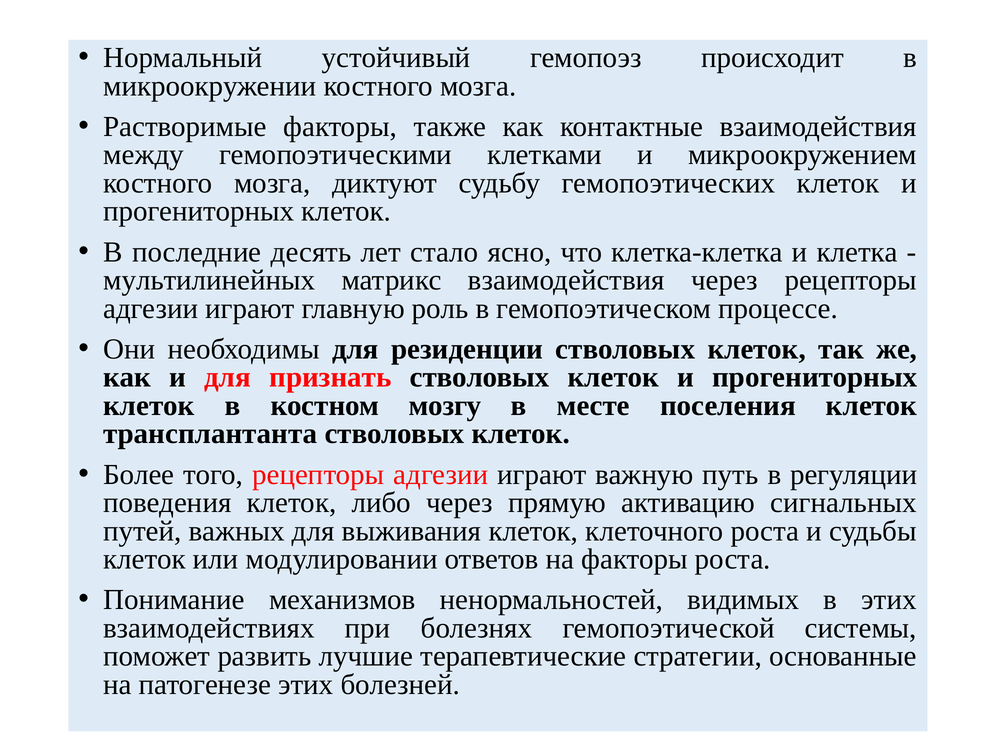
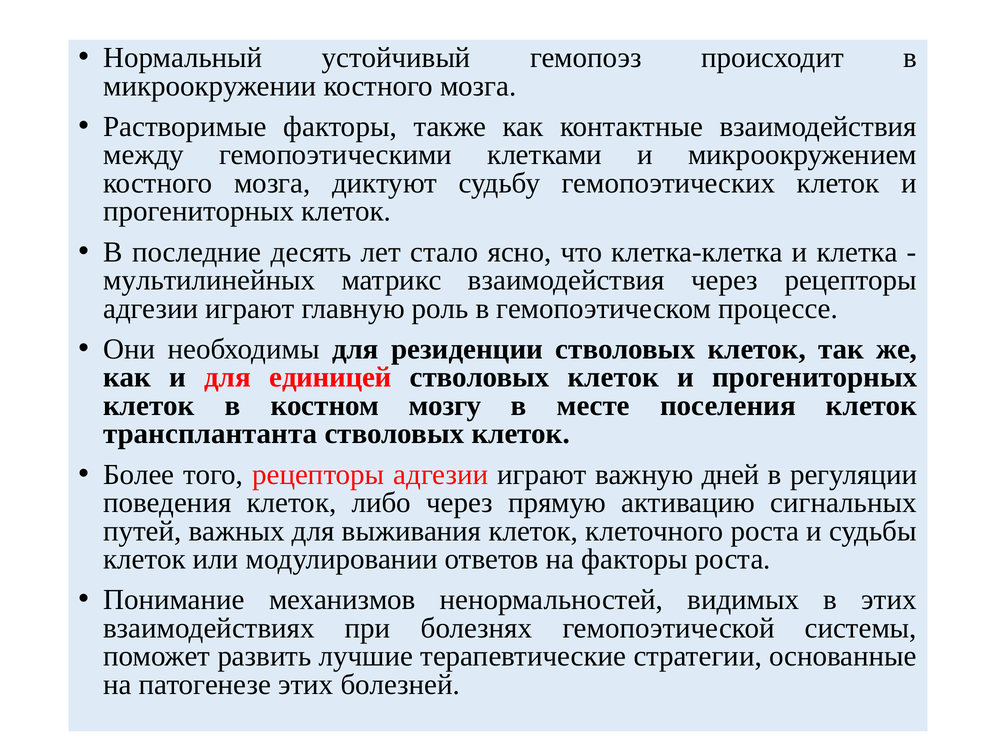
признать: признать -> единицей
путь: путь -> дней
